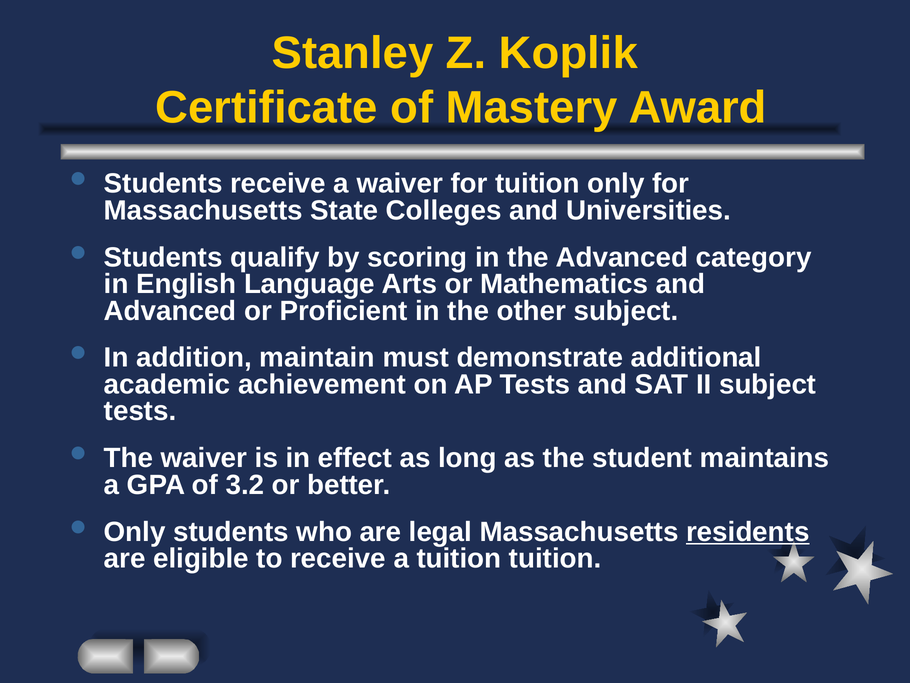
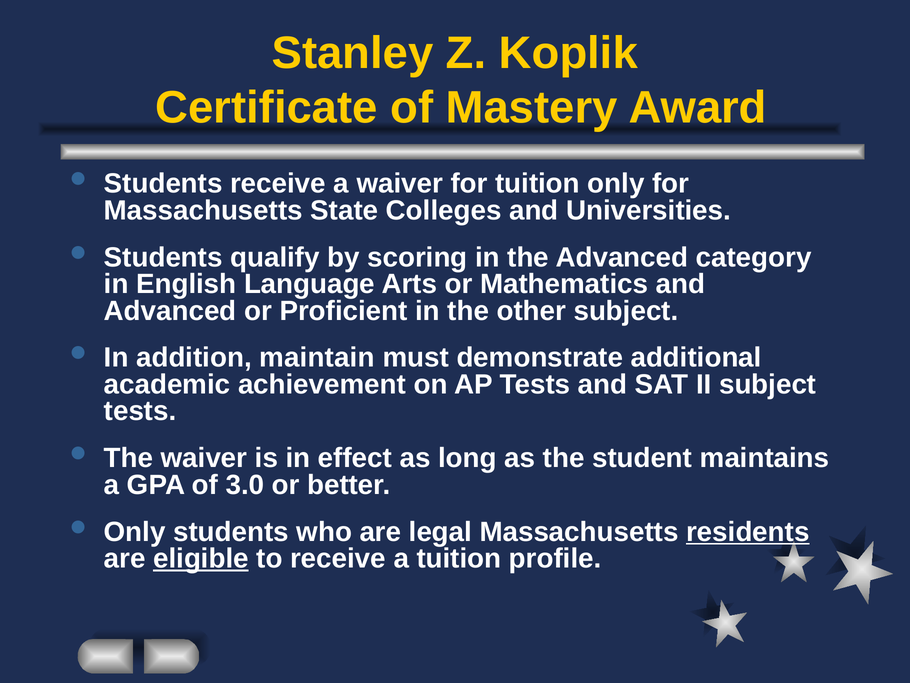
3.2: 3.2 -> 3.0
eligible underline: none -> present
tuition tuition: tuition -> profile
